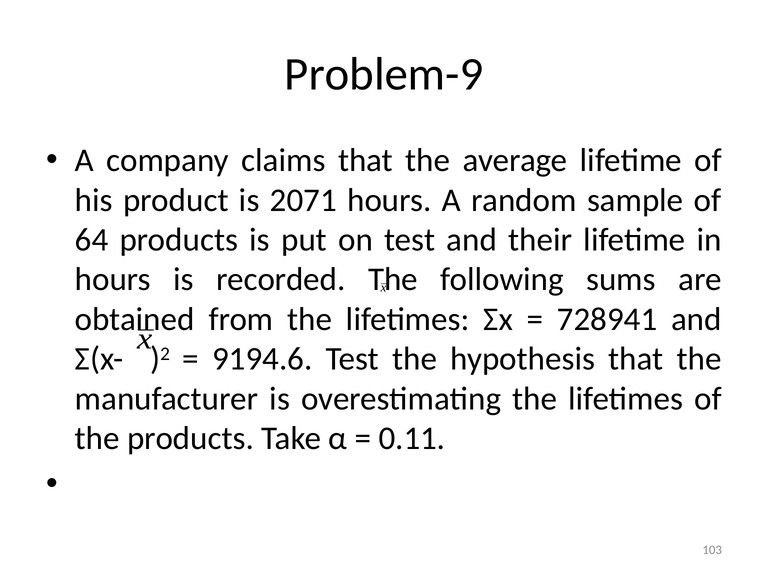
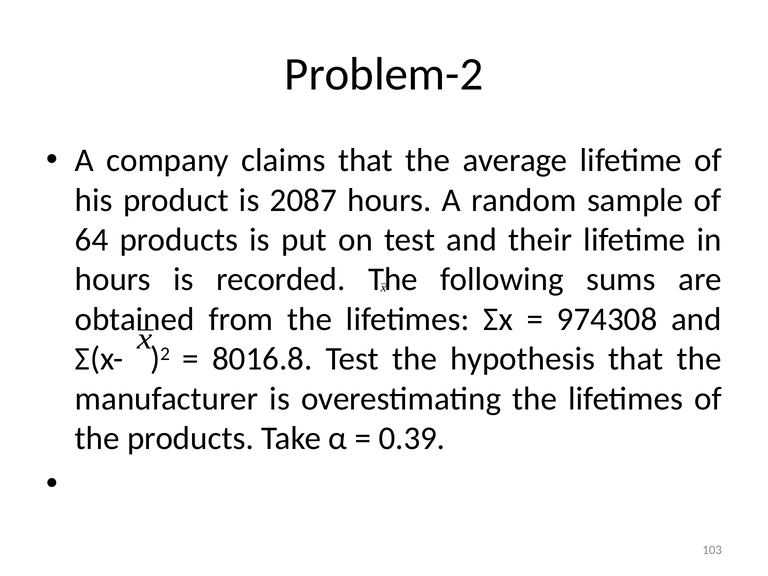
Problem-9: Problem-9 -> Problem-2
2071: 2071 -> 2087
728941: 728941 -> 974308
9194.6: 9194.6 -> 8016.8
0.11: 0.11 -> 0.39
